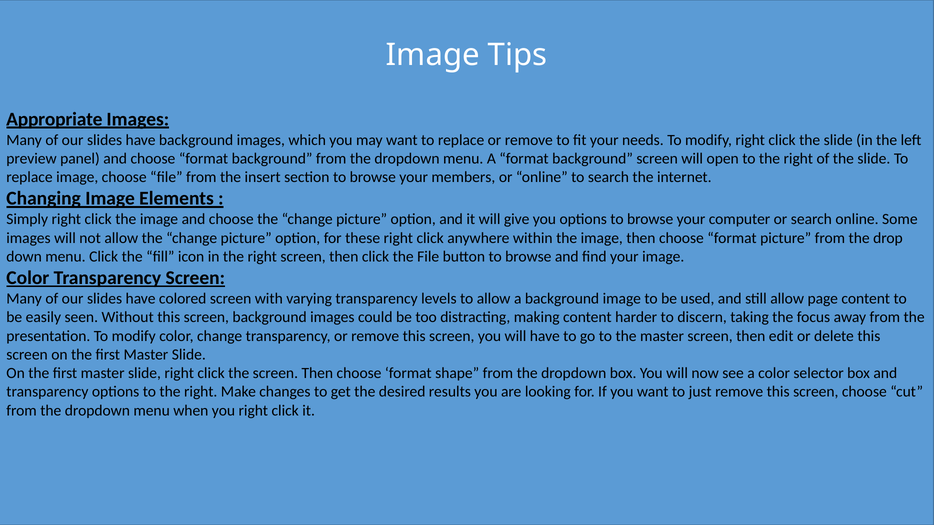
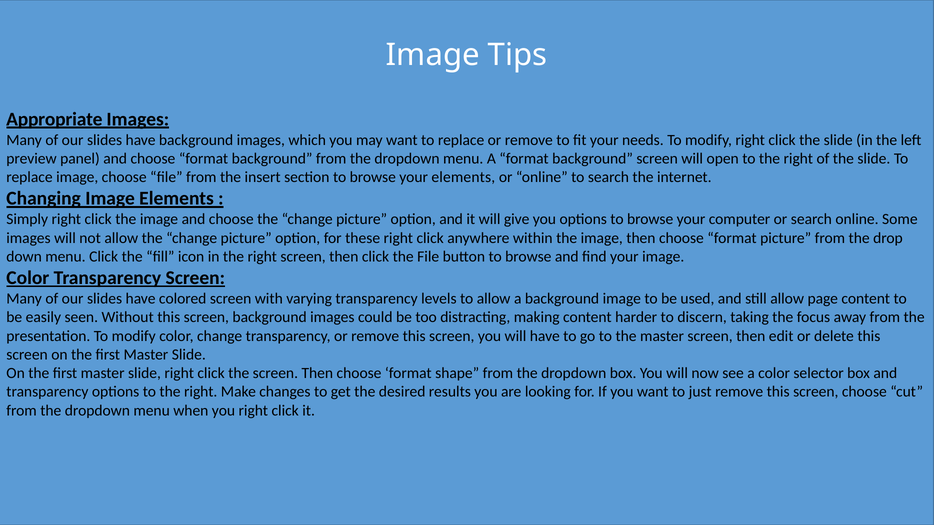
your members: members -> elements
